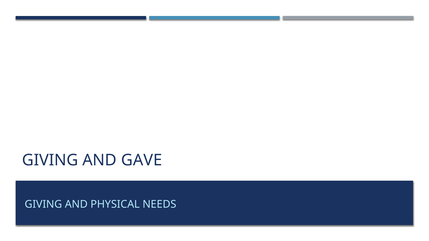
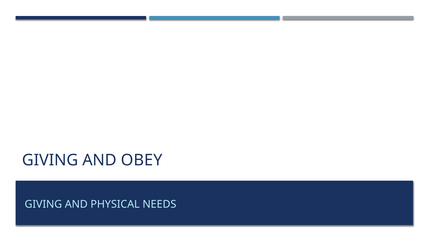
GAVE: GAVE -> OBEY
